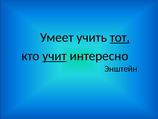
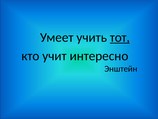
учит underline: present -> none
